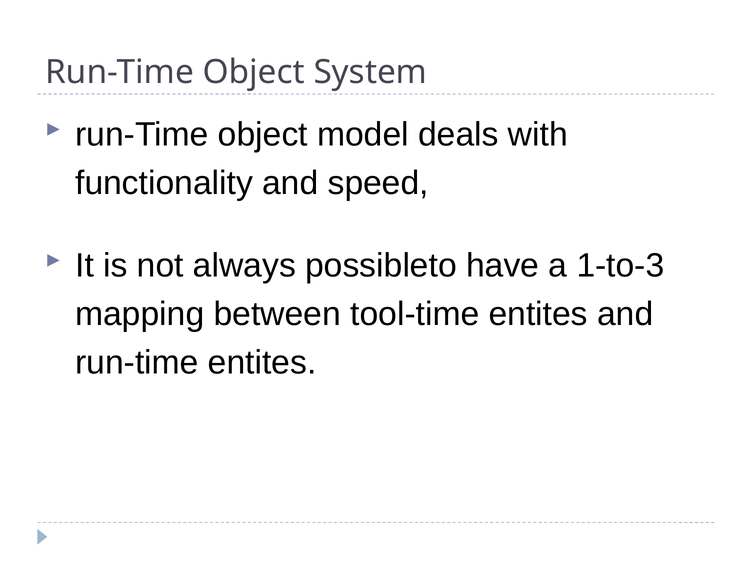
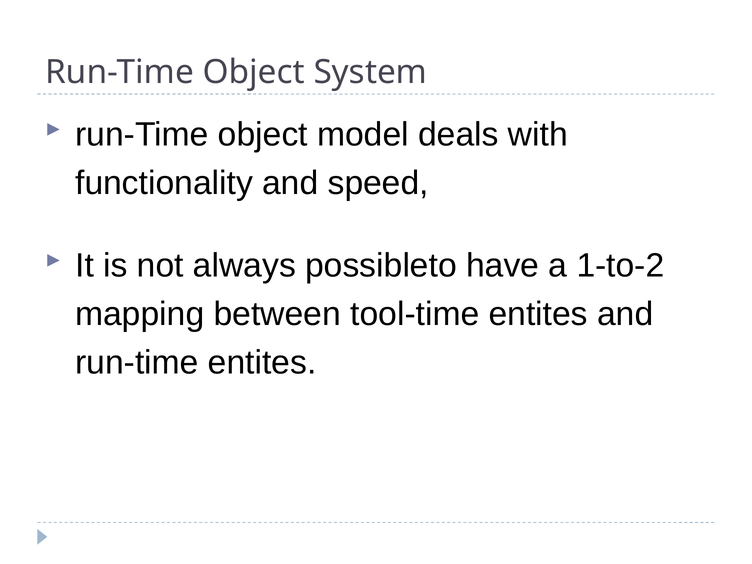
1-to-3: 1-to-3 -> 1-to-2
